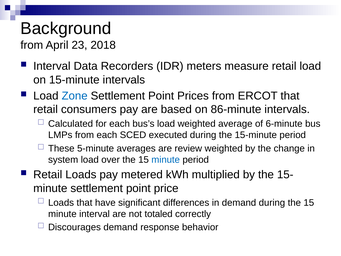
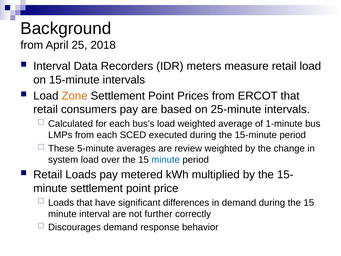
23: 23 -> 25
Zone colour: blue -> orange
86-minute: 86-minute -> 25-minute
6-minute: 6-minute -> 1-minute
totaled: totaled -> further
